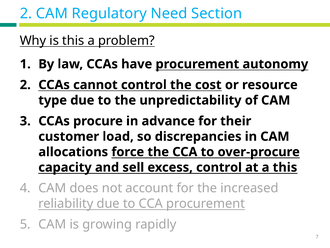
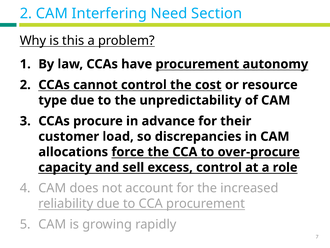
Regulatory: Regulatory -> Interfering
a this: this -> role
